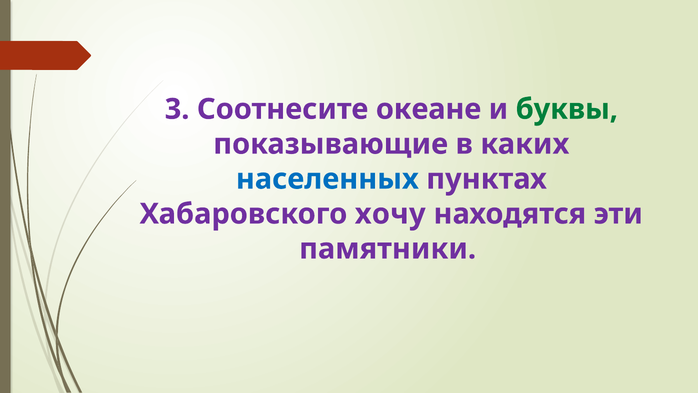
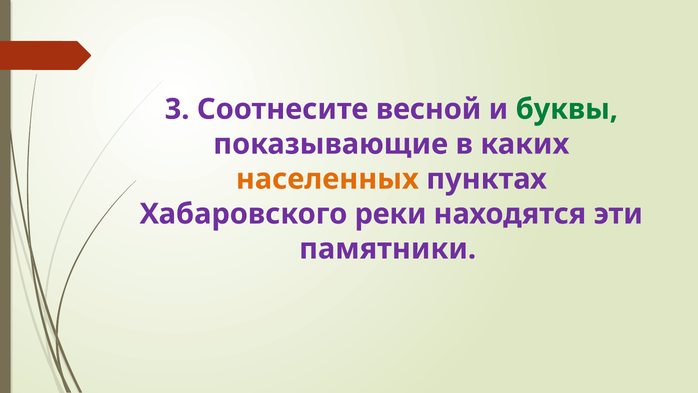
океане: океане -> весной
населенных colour: blue -> orange
хочу: хочу -> реки
